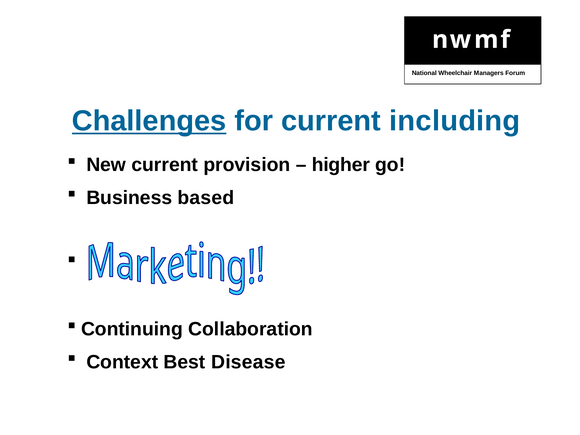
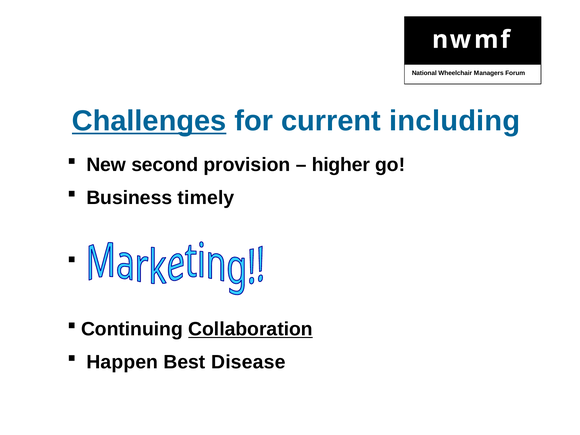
New current: current -> second
based: based -> timely
Collaboration underline: none -> present
Context: Context -> Happen
